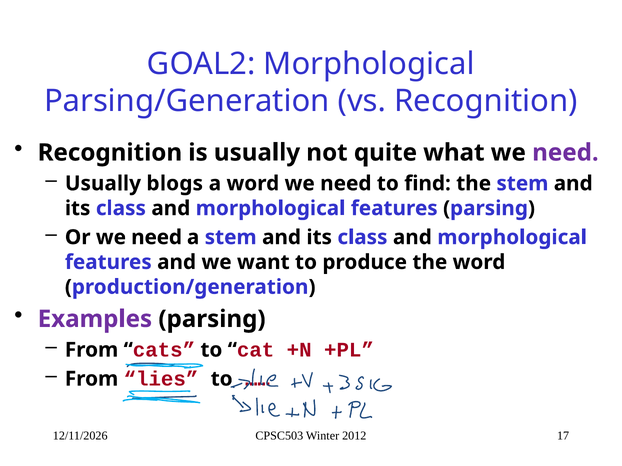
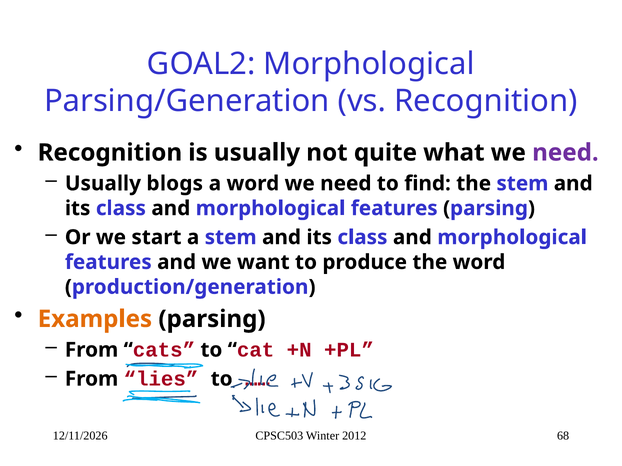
Or we need: need -> start
Examples colour: purple -> orange
17: 17 -> 68
